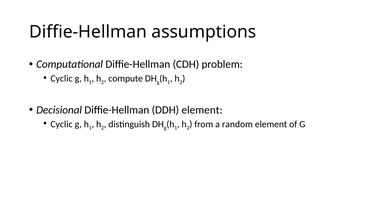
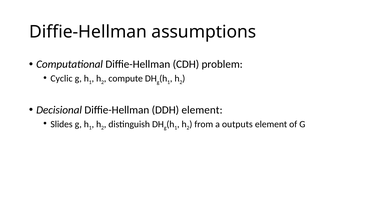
Cyclic at (62, 124): Cyclic -> Slides
random: random -> outputs
